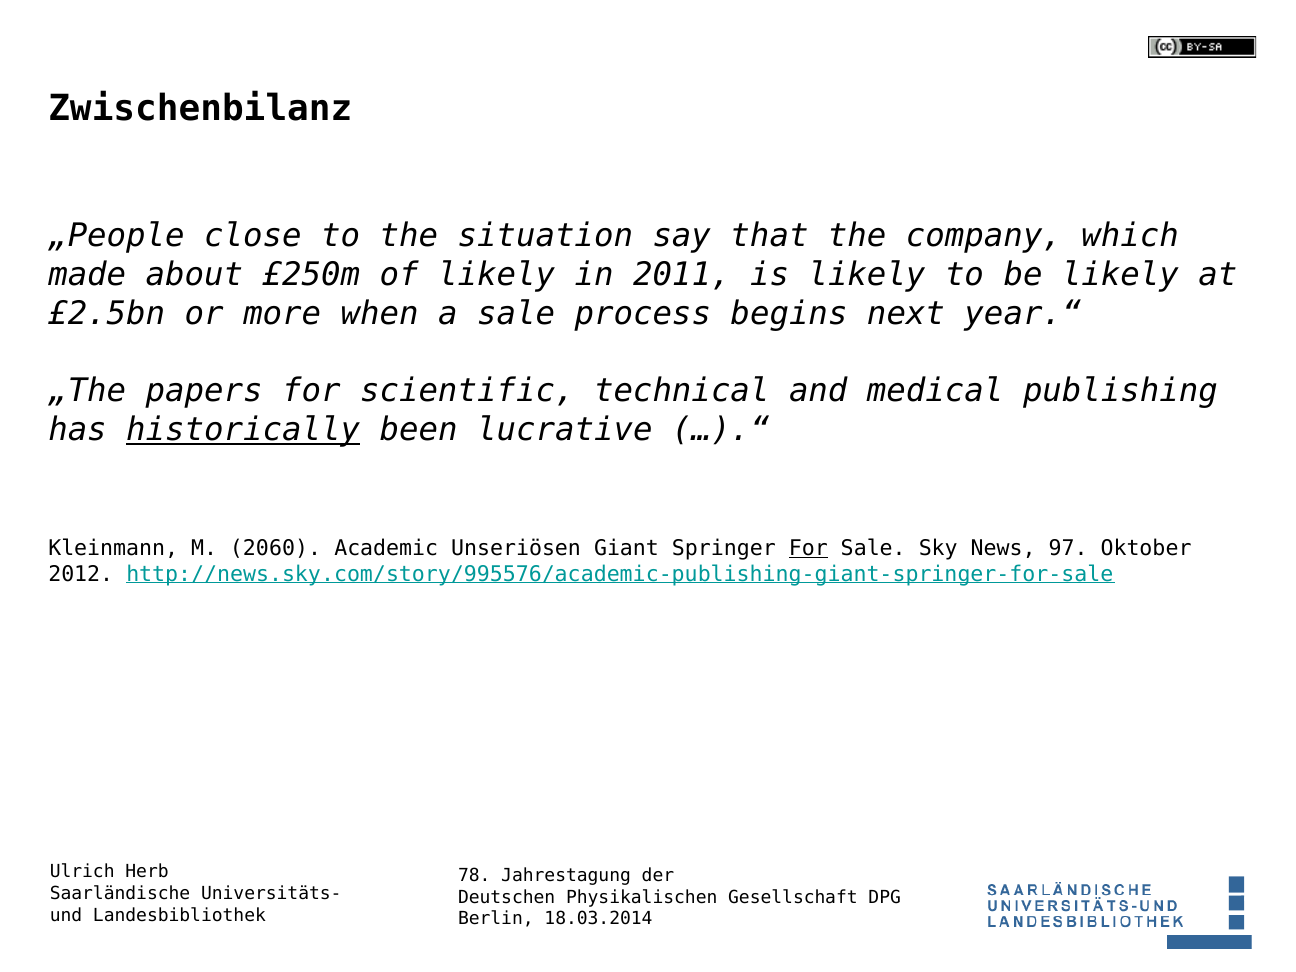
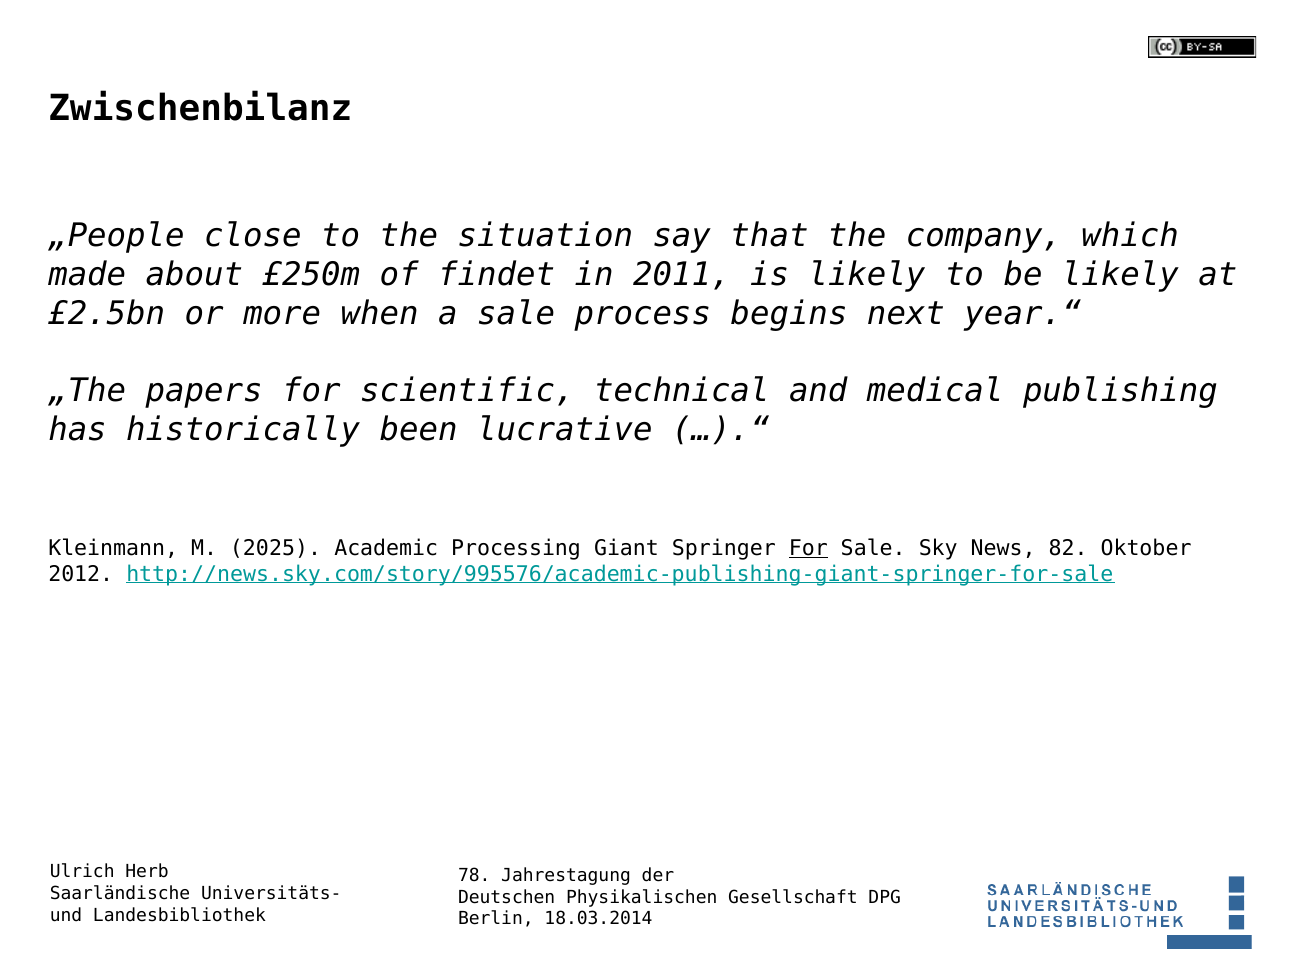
of likely: likely -> findet
historically underline: present -> none
2060: 2060 -> 2025
Unseriösen: Unseriösen -> Processing
97: 97 -> 82
